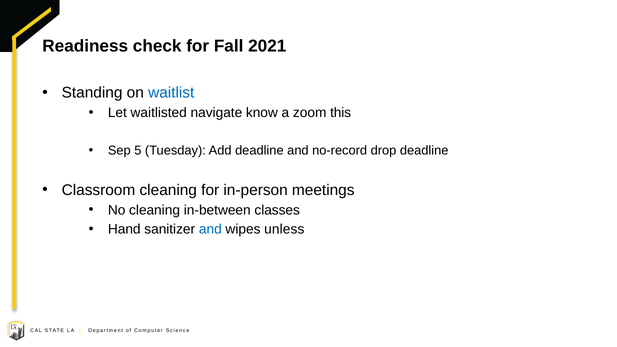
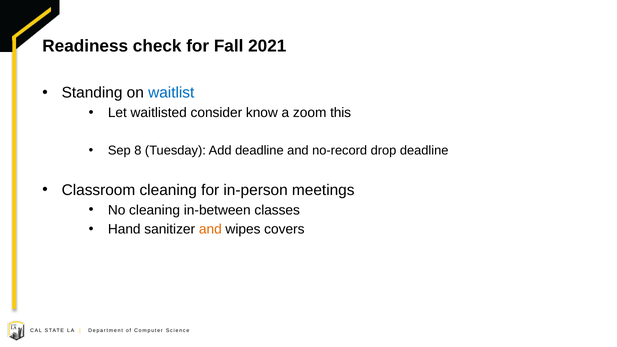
navigate: navigate -> consider
5: 5 -> 8
and at (210, 229) colour: blue -> orange
unless: unless -> covers
